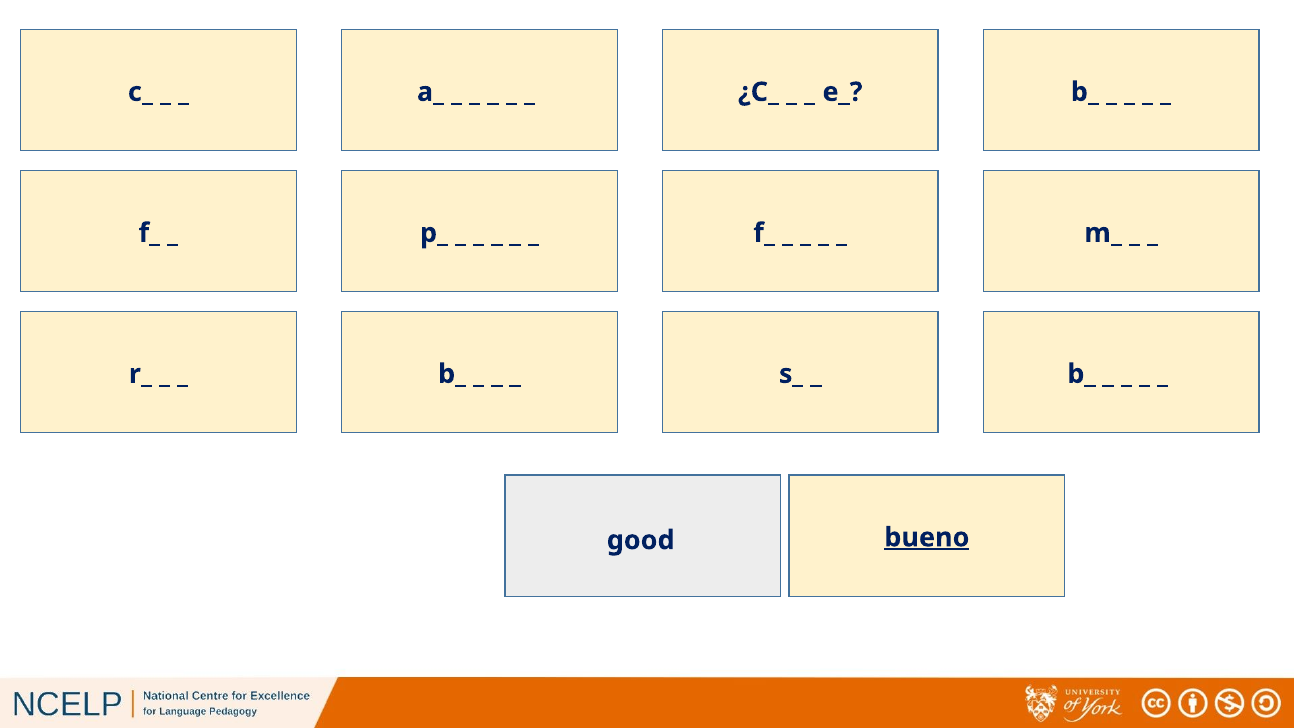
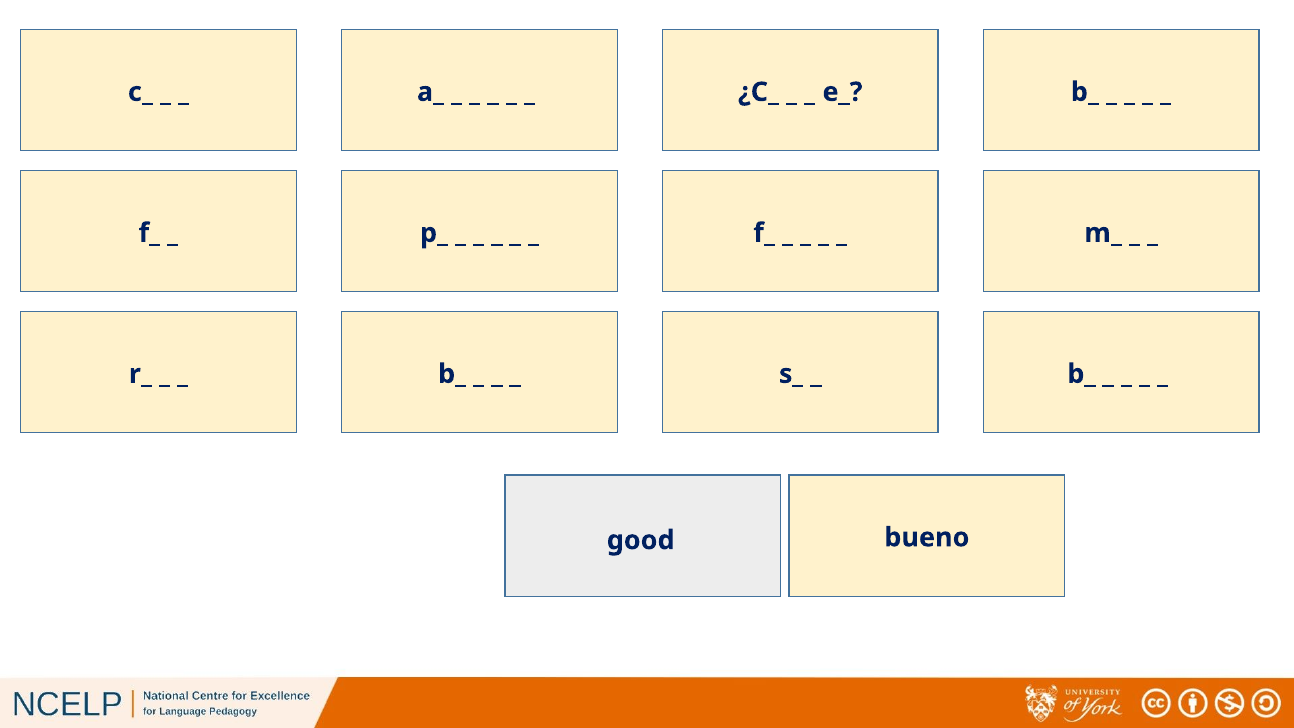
bueno underline: present -> none
